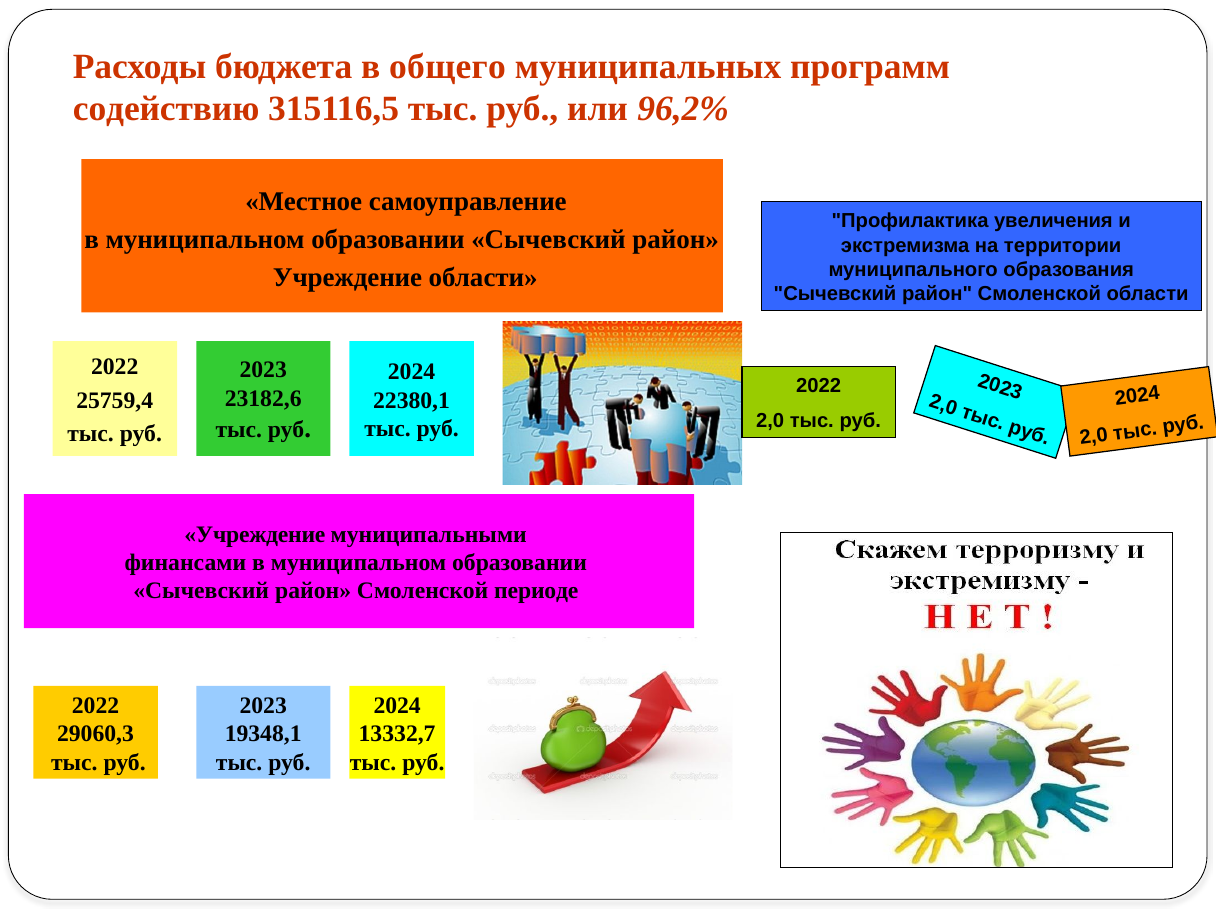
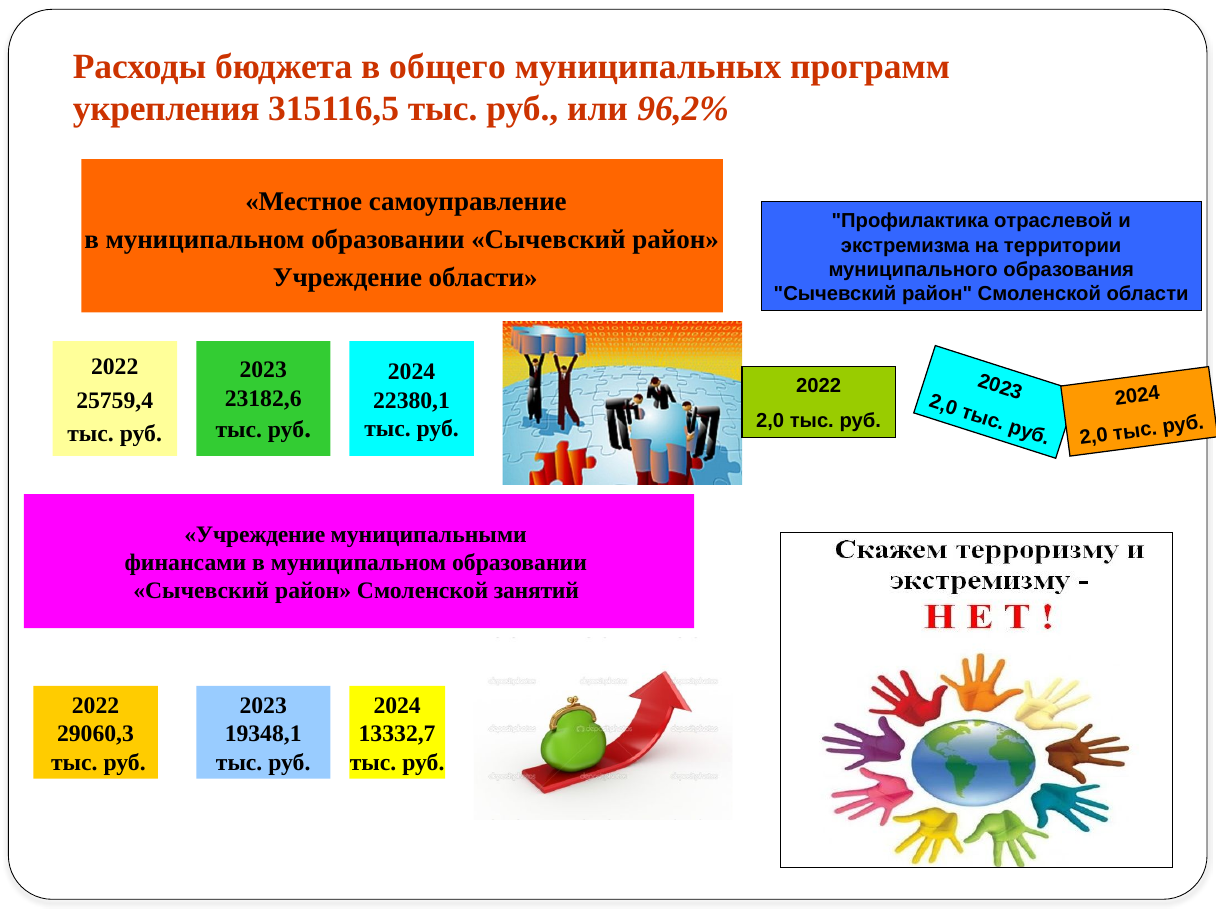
содействию: содействию -> укрепления
увеличения: увеличения -> отраслевой
периоде: периоде -> занятий
